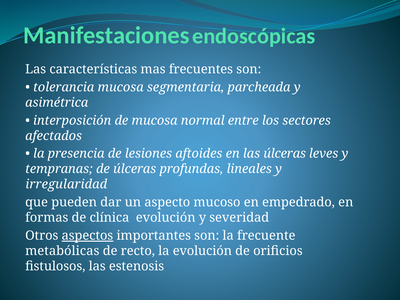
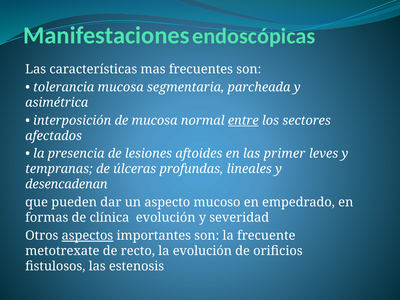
entre underline: none -> present
las úlceras: úlceras -> primer
irregularidad: irregularidad -> desencadenan
metabólicas: metabólicas -> metotrexate
